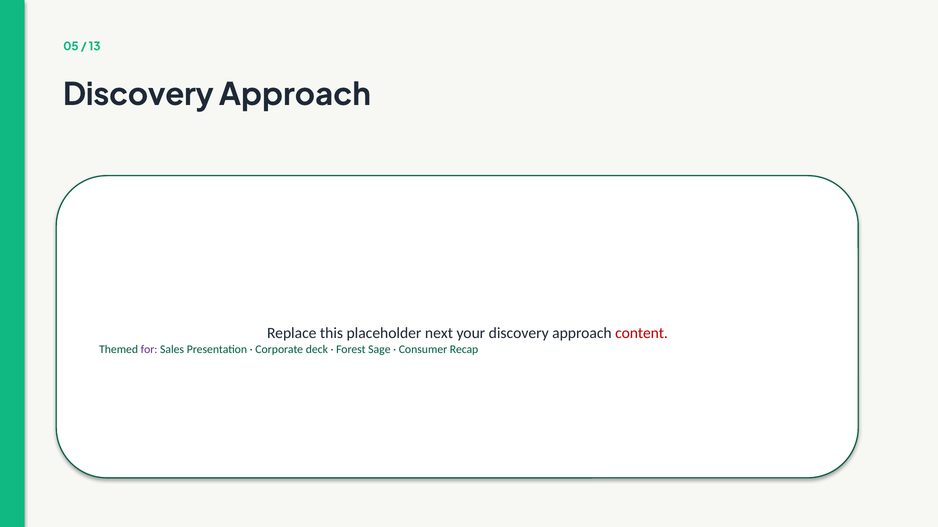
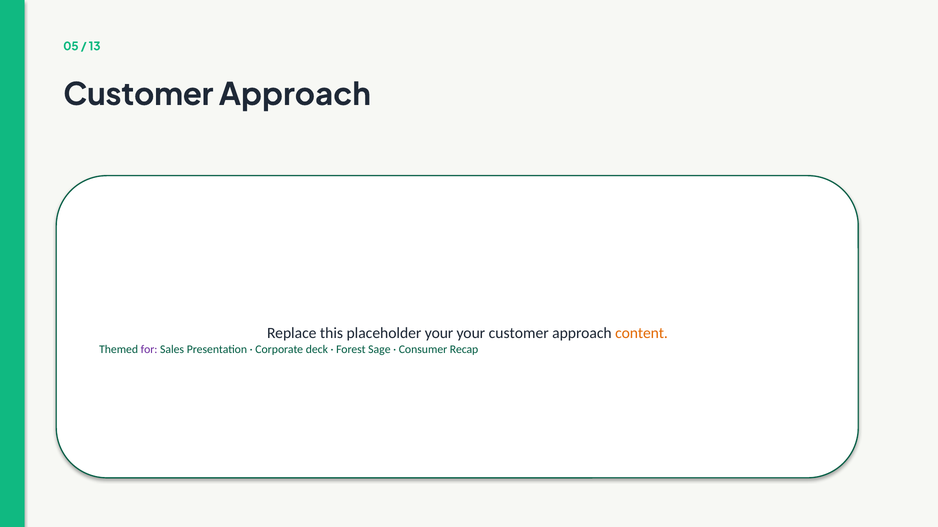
Discovery at (138, 95): Discovery -> Customer
placeholder next: next -> your
your discovery: discovery -> customer
content colour: red -> orange
